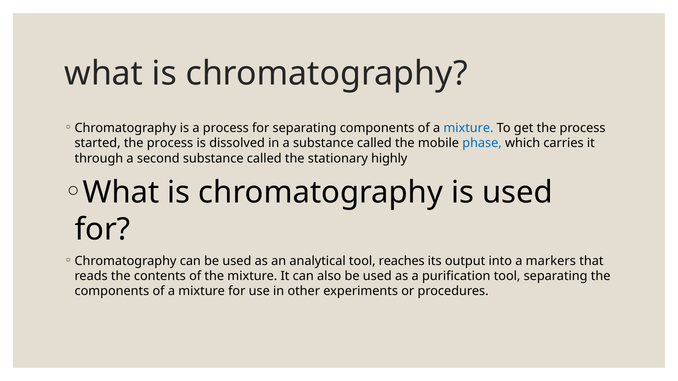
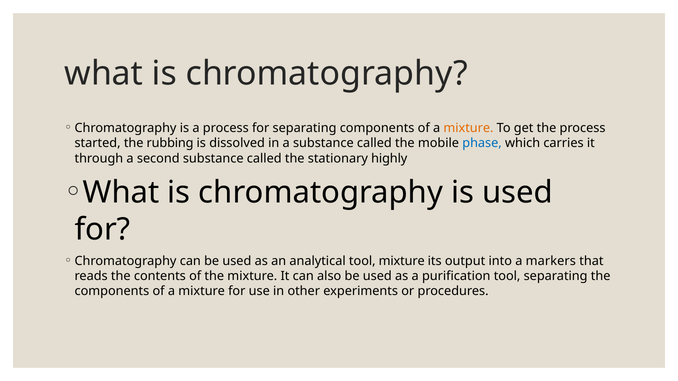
mixture at (468, 128) colour: blue -> orange
started the process: process -> rubbing
tool reaches: reaches -> mixture
